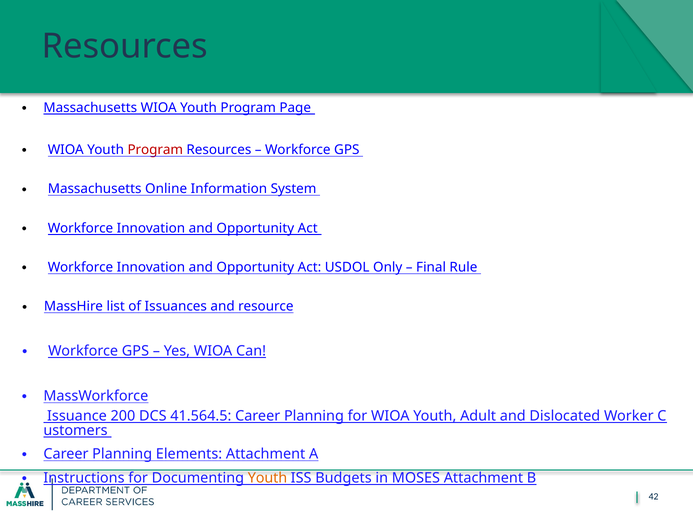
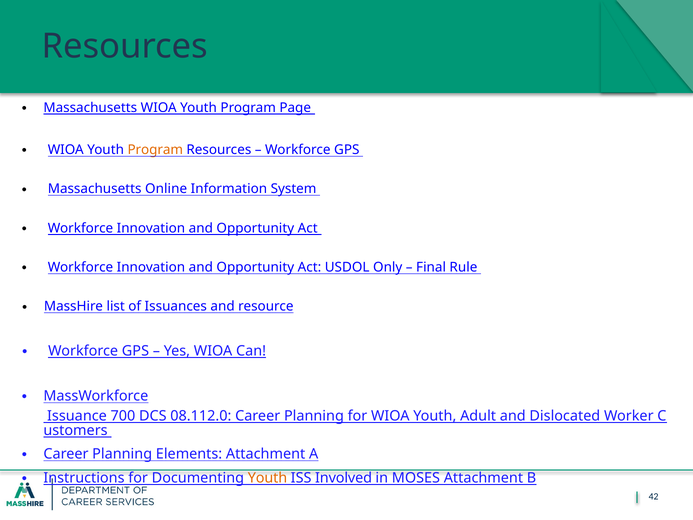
Program at (155, 150) colour: red -> orange
200: 200 -> 700
41.564.5: 41.564.5 -> 08.112.0
Budgets: Budgets -> Involved
